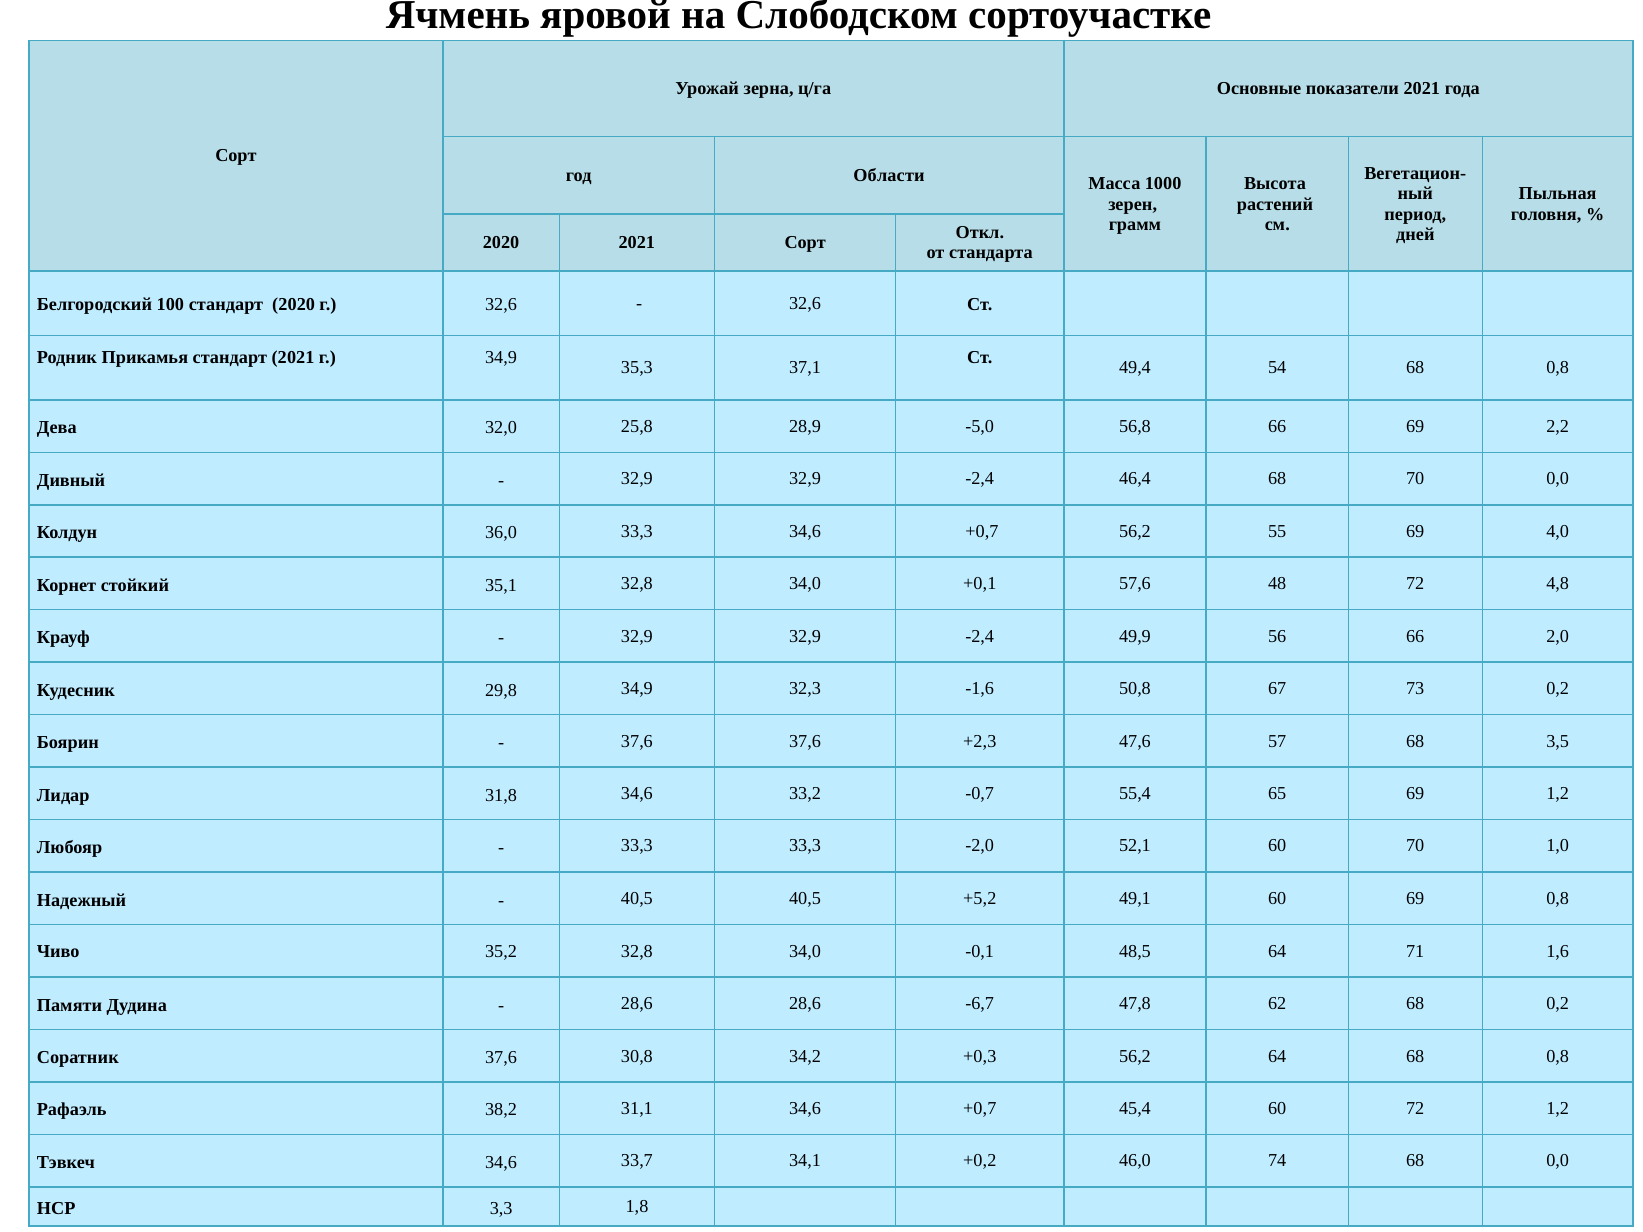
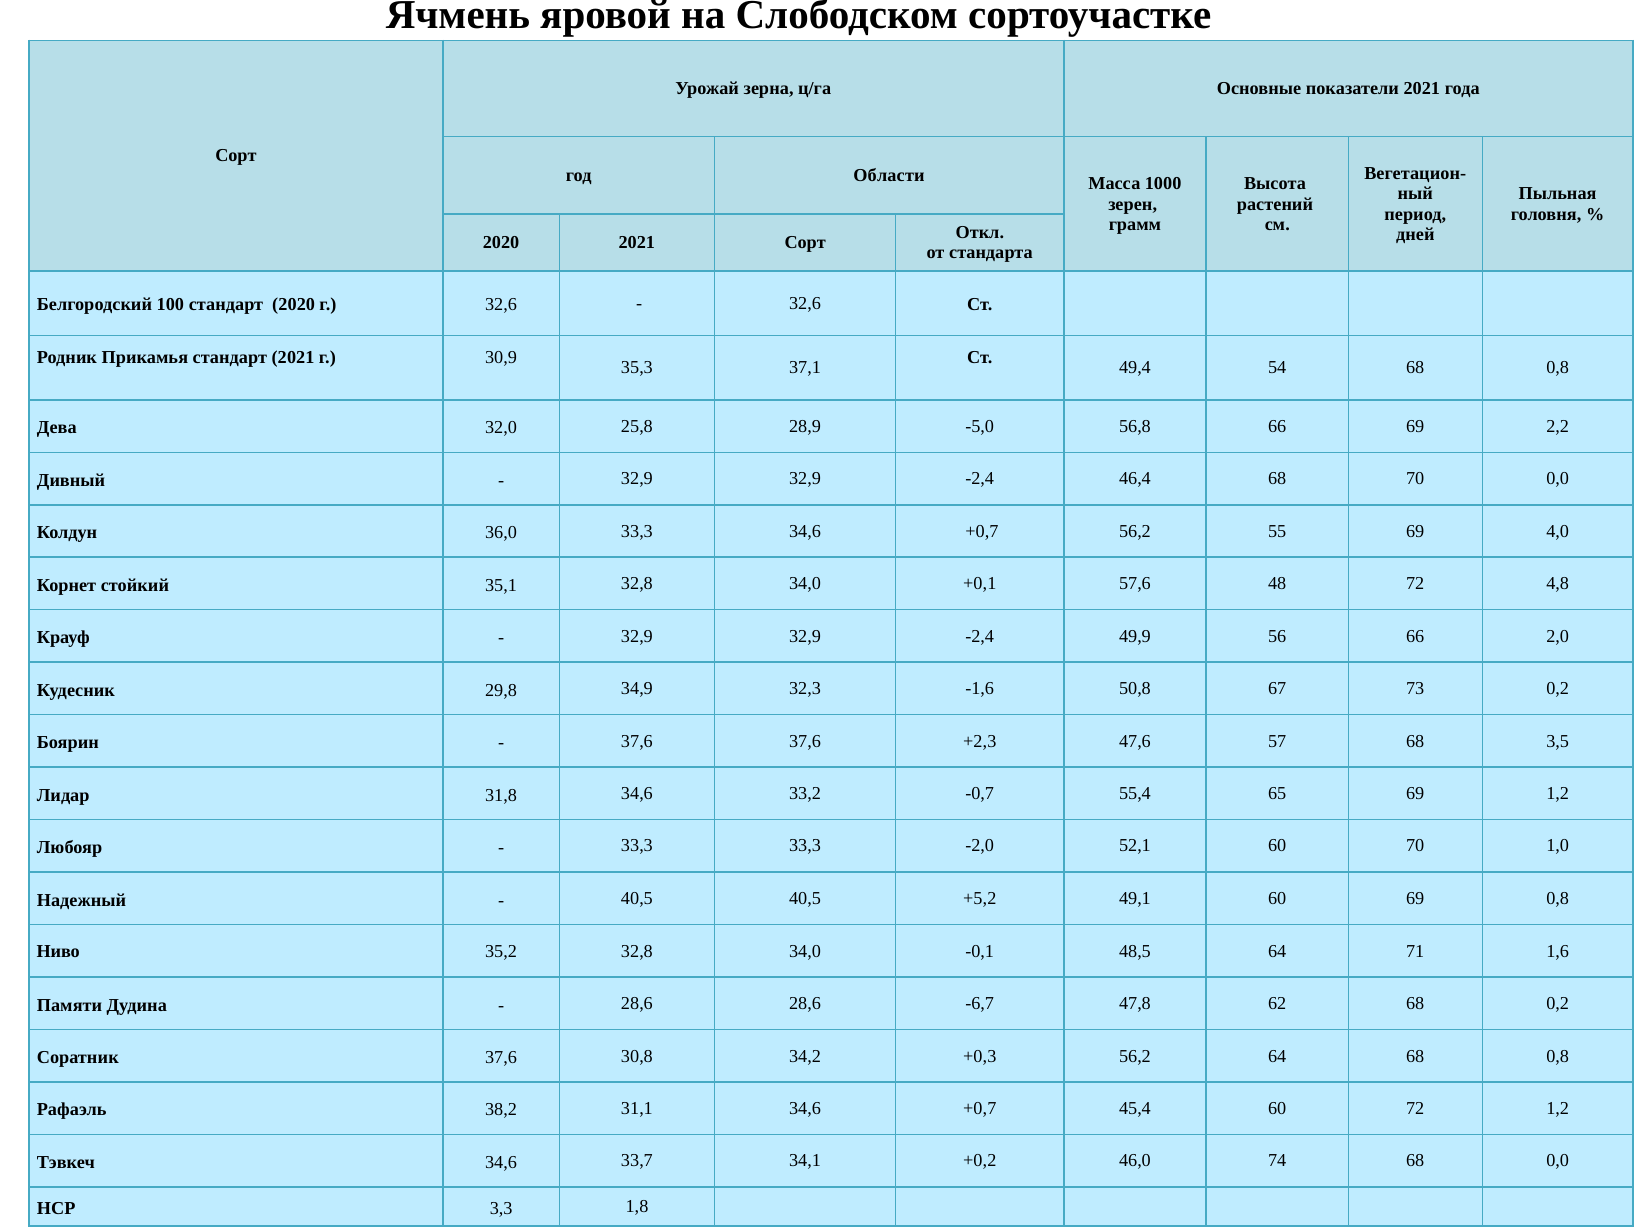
г 34,9: 34,9 -> 30,9
Чиво: Чиво -> Ниво
